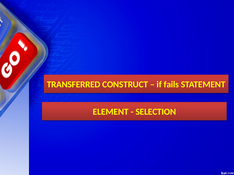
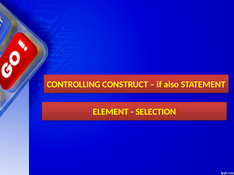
TRANSFERRED: TRANSFERRED -> CONTROLLING
fails: fails -> also
